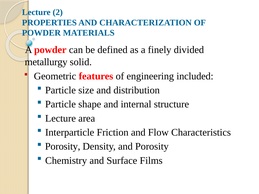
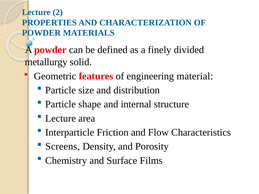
included: included -> material
Porosity at (63, 147): Porosity -> Screens
